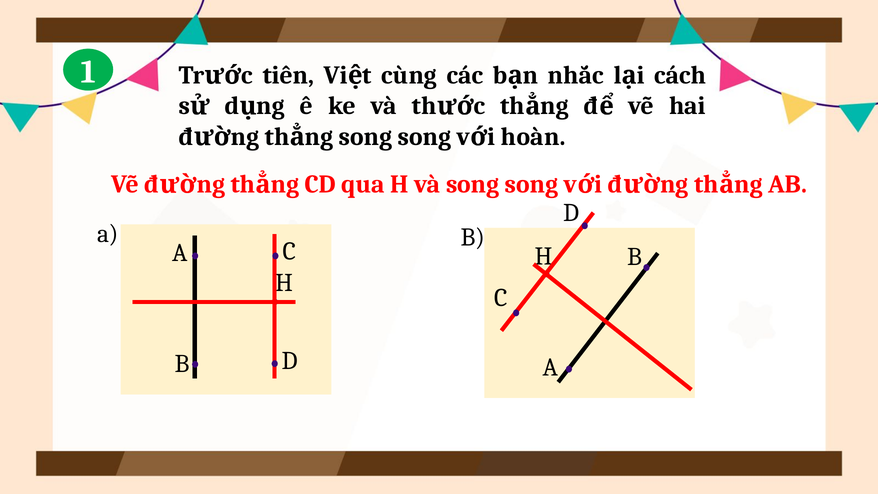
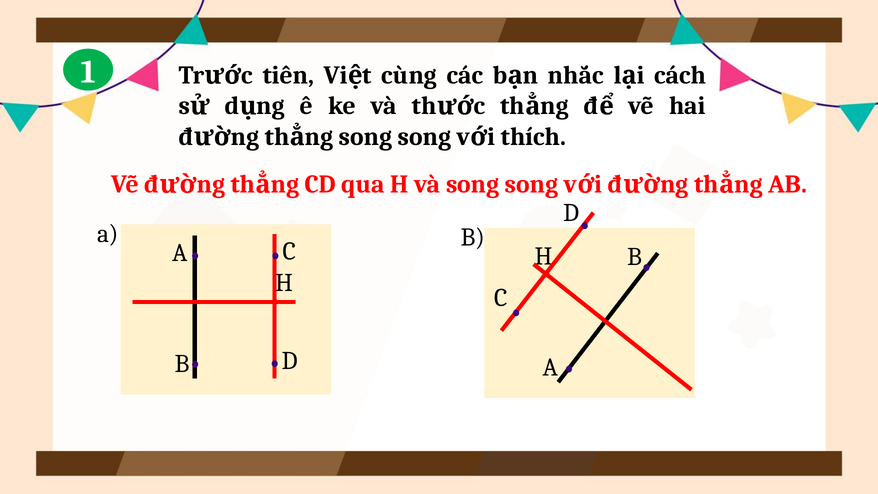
hoàn: hoàn -> thích
